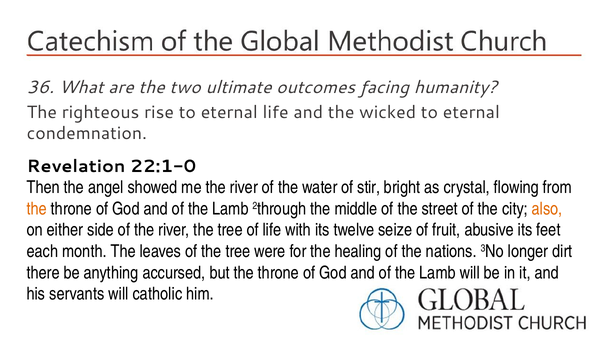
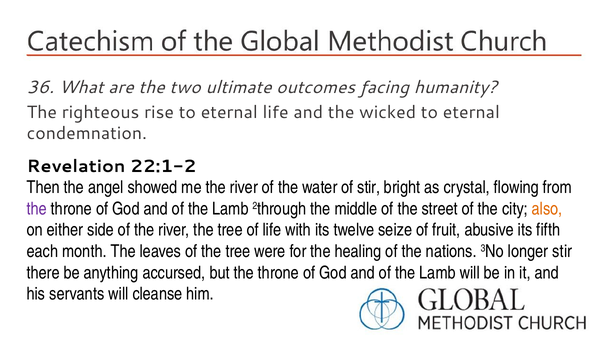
22:1-0: 22:1-0 -> 22:1-2
the at (37, 209) colour: orange -> purple
feet: feet -> fifth
longer dirt: dirt -> stir
catholic: catholic -> cleanse
